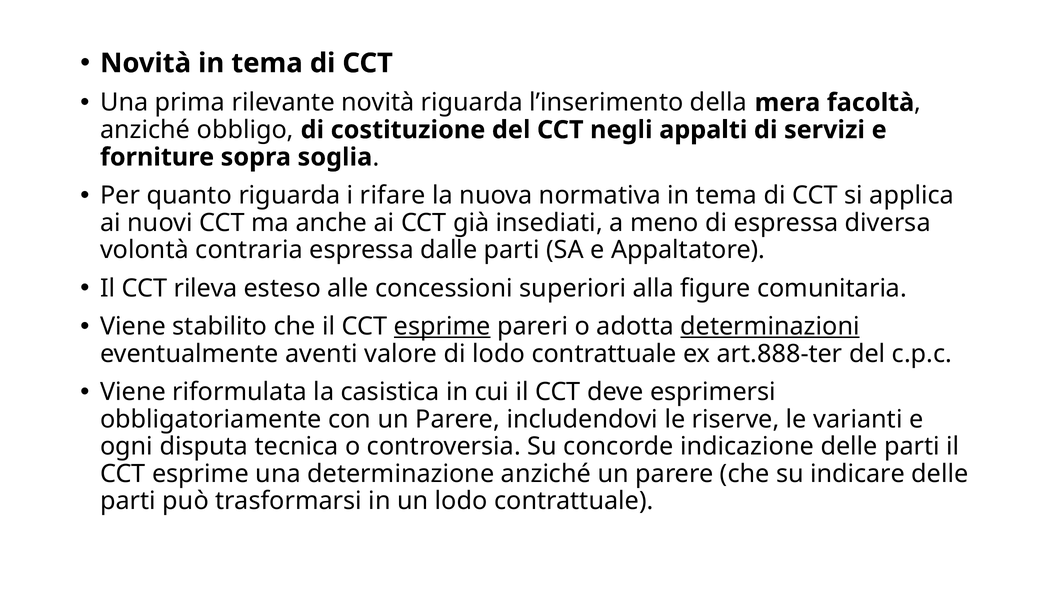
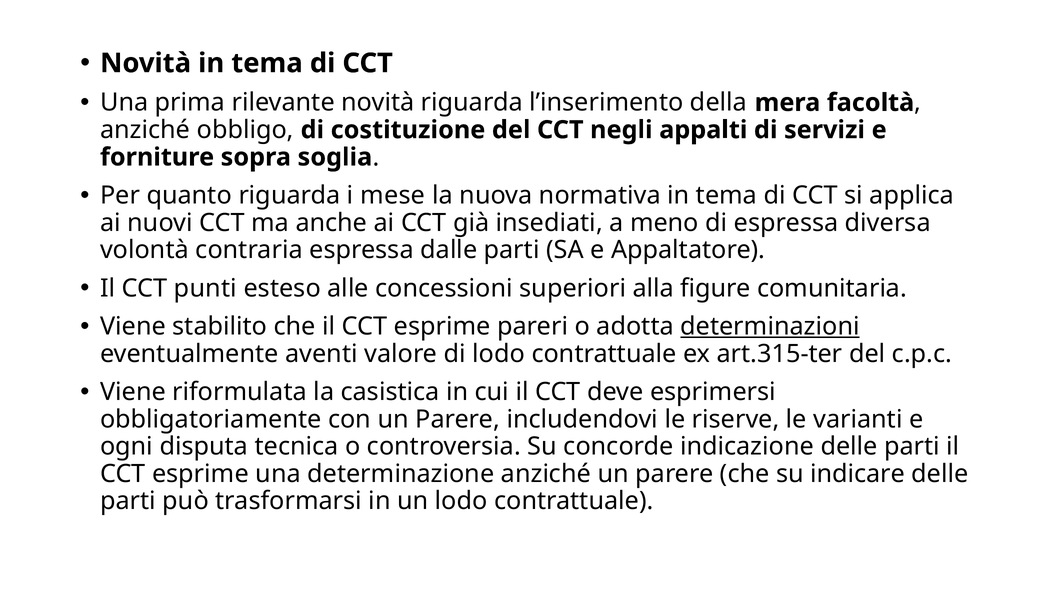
rifare: rifare -> mese
rileva: rileva -> punti
esprime at (442, 326) underline: present -> none
art.888-ter: art.888-ter -> art.315-ter
